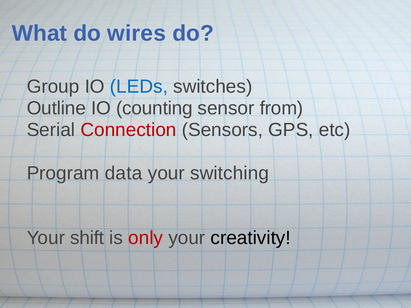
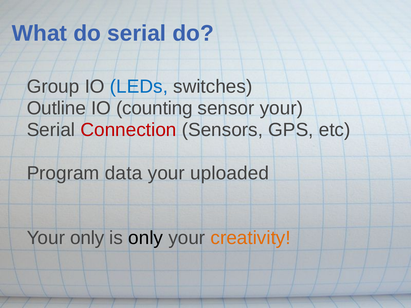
do wires: wires -> serial
sensor from: from -> your
switching: switching -> uploaded
Your shift: shift -> only
only at (146, 238) colour: red -> black
creativity colour: black -> orange
